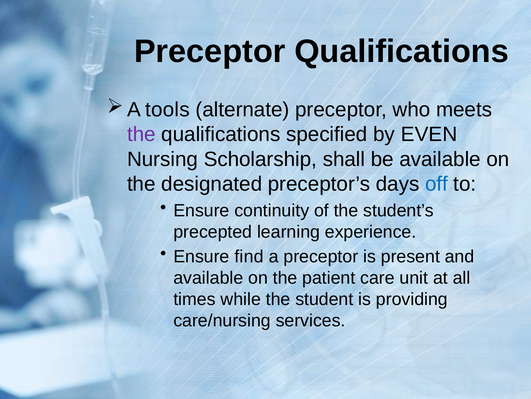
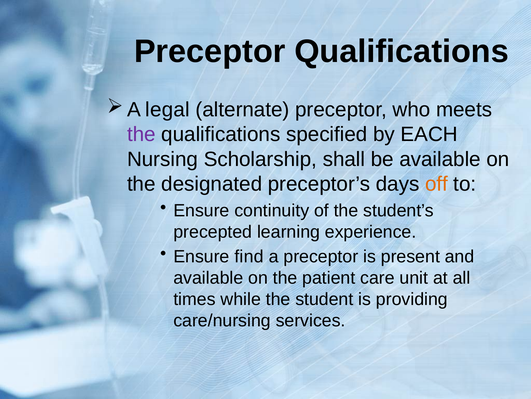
tools: tools -> legal
EVEN: EVEN -> EACH
off colour: blue -> orange
